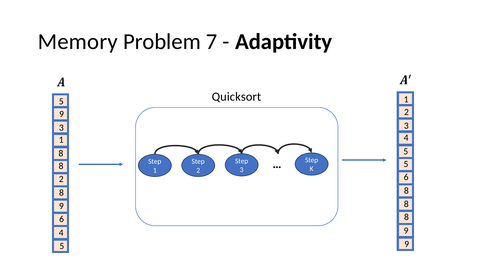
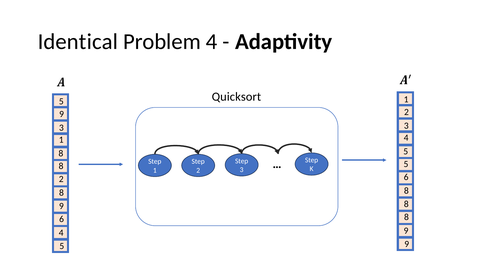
Memory: Memory -> Identical
Problem 7: 7 -> 4
